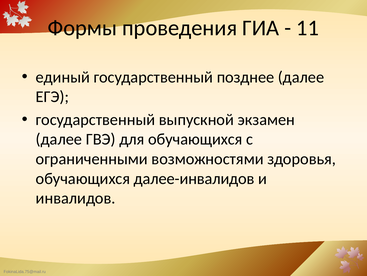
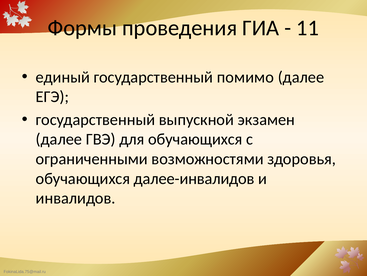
позднее: позднее -> помимо
